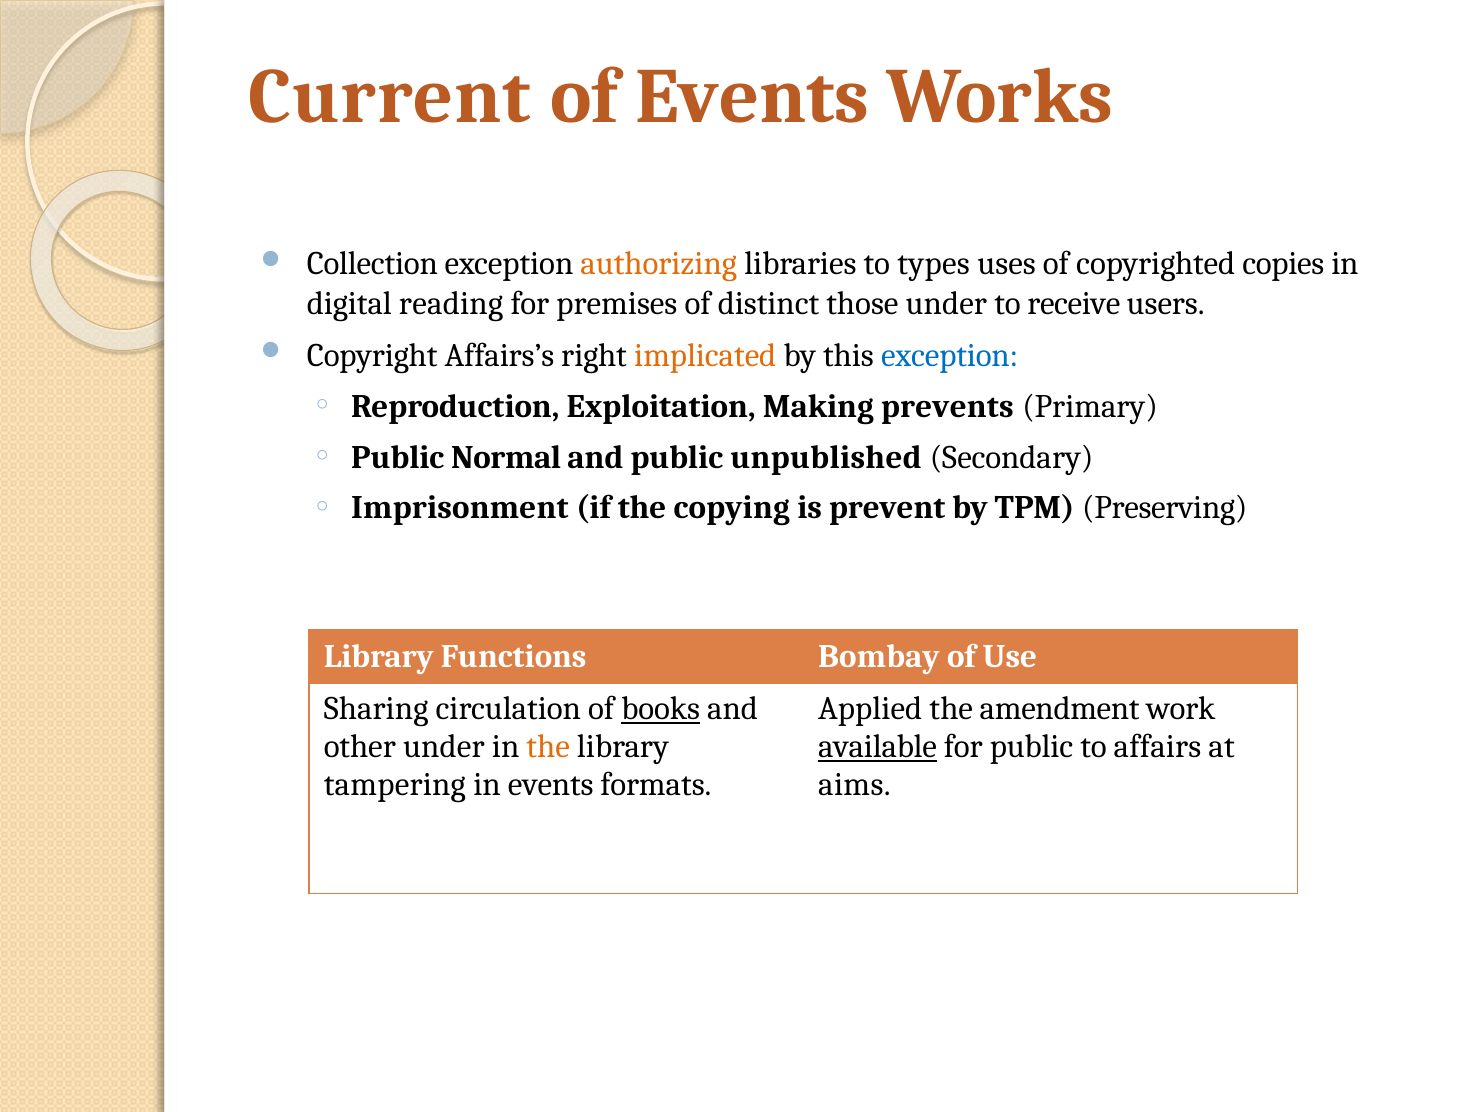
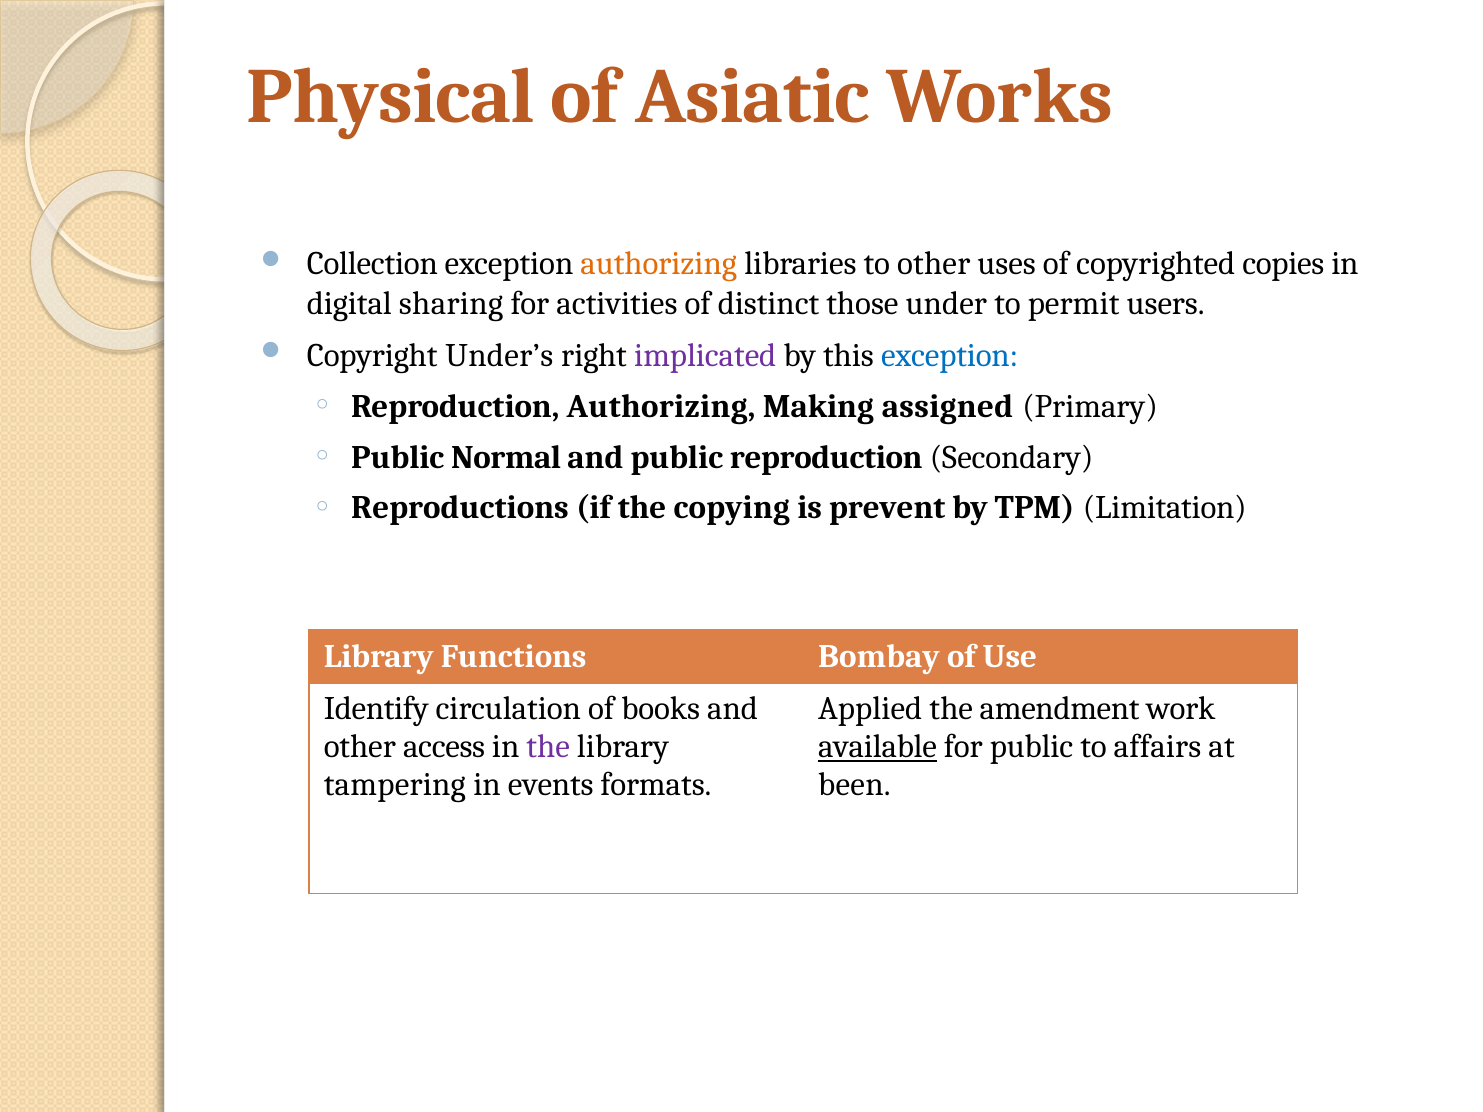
Current: Current -> Physical
of Events: Events -> Asiatic
to types: types -> other
reading: reading -> sharing
premises: premises -> activities
receive: receive -> permit
Affairs’s: Affairs’s -> Under’s
implicated colour: orange -> purple
Reproduction Exploitation: Exploitation -> Authorizing
prevents: prevents -> assigned
public unpublished: unpublished -> reproduction
Imprisonment: Imprisonment -> Reproductions
Preserving: Preserving -> Limitation
Sharing: Sharing -> Identify
books underline: present -> none
other under: under -> access
the at (548, 747) colour: orange -> purple
aims: aims -> been
